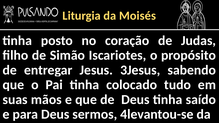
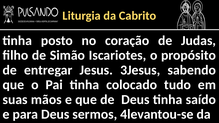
Moisés: Moisés -> Cabrito
